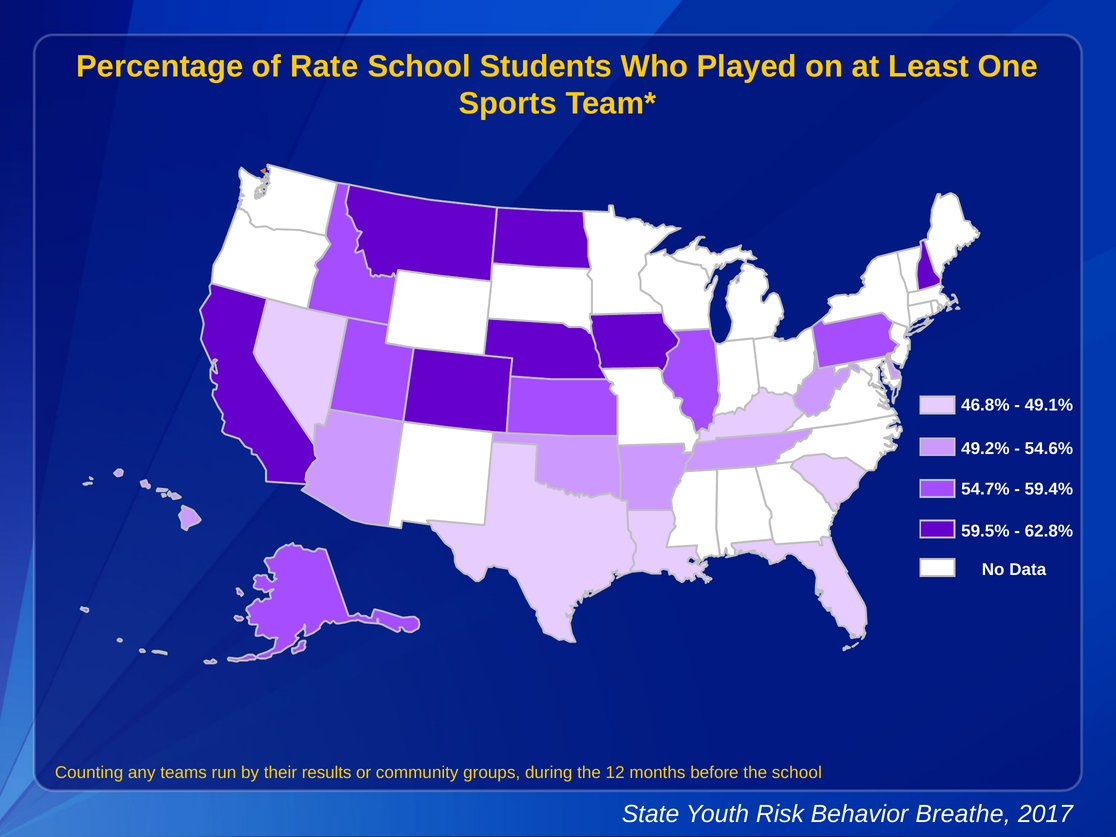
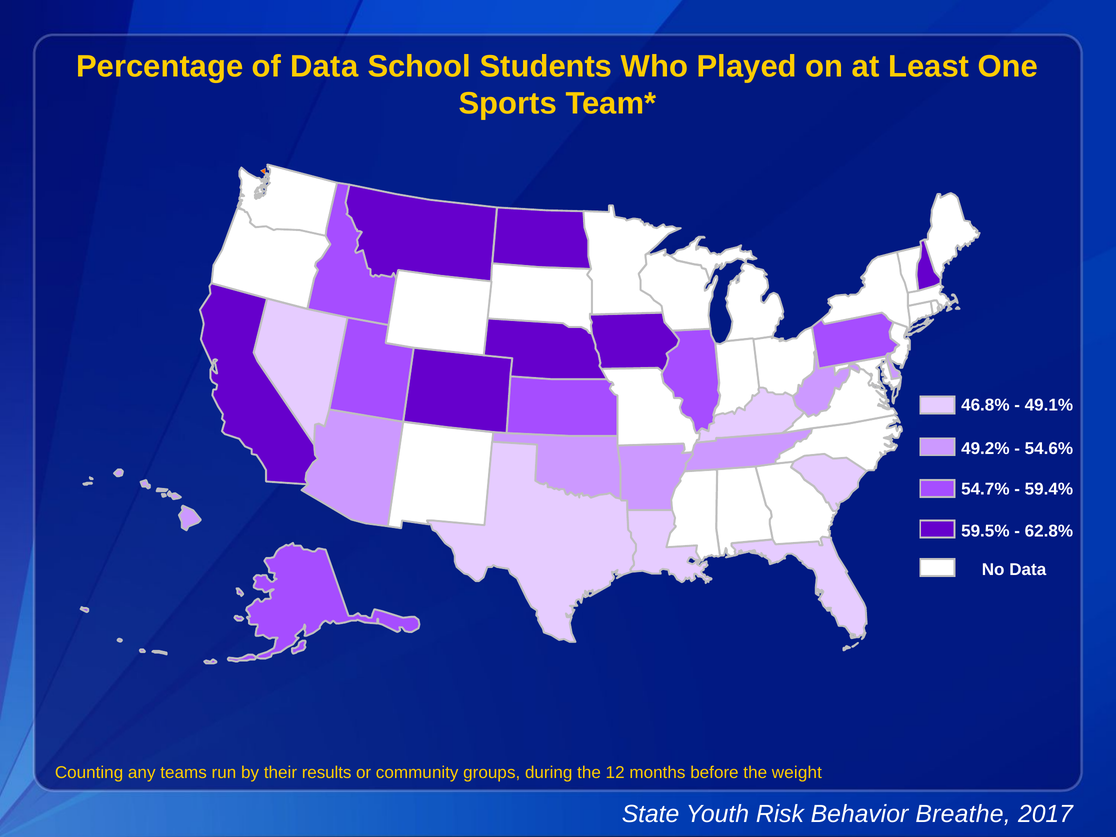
of Rate: Rate -> Data
the school: school -> weight
